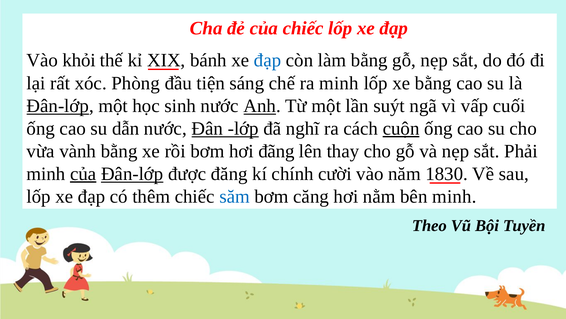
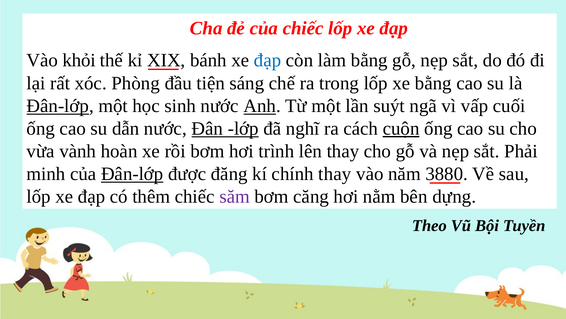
ra minh: minh -> trong
vành bằng: bằng -> hoàn
đãng: đãng -> trình
của at (83, 174) underline: present -> none
chính cười: cười -> thay
1830: 1830 -> 3880
săm colour: blue -> purple
bên minh: minh -> dựng
